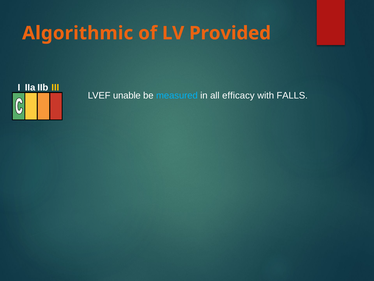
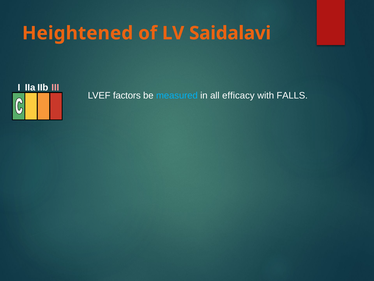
Algorithmic: Algorithmic -> Heightened
Provided: Provided -> Saidalavi
III colour: yellow -> pink
unable: unable -> factors
